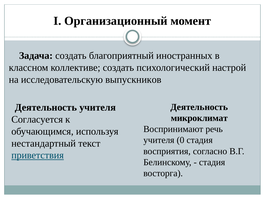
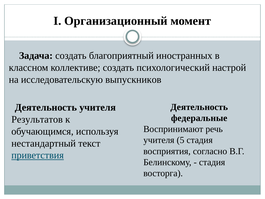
микроклимат: микроклимат -> федеральные
Согласуется: Согласуется -> Результатов
0: 0 -> 5
